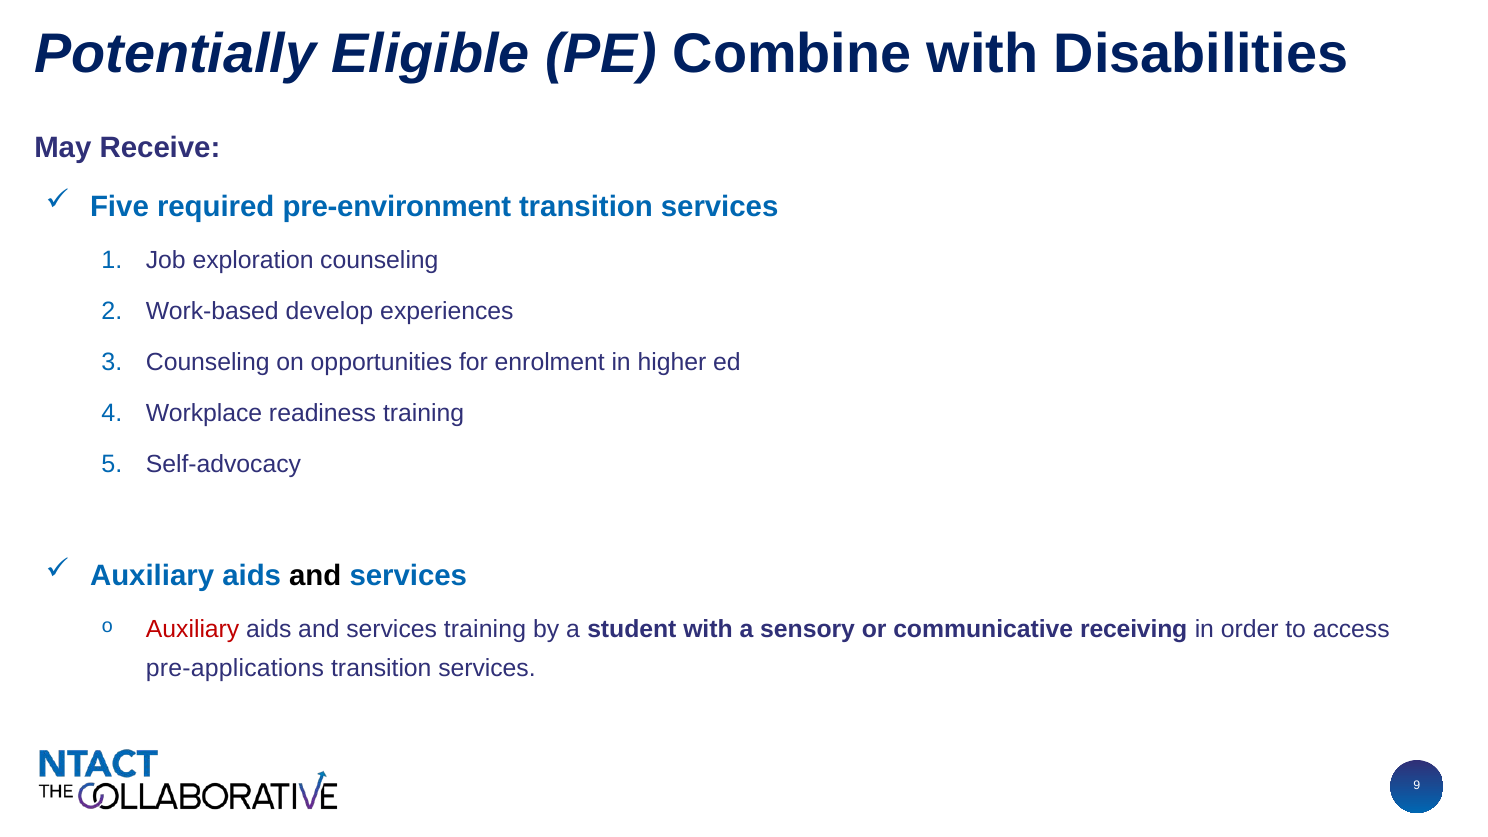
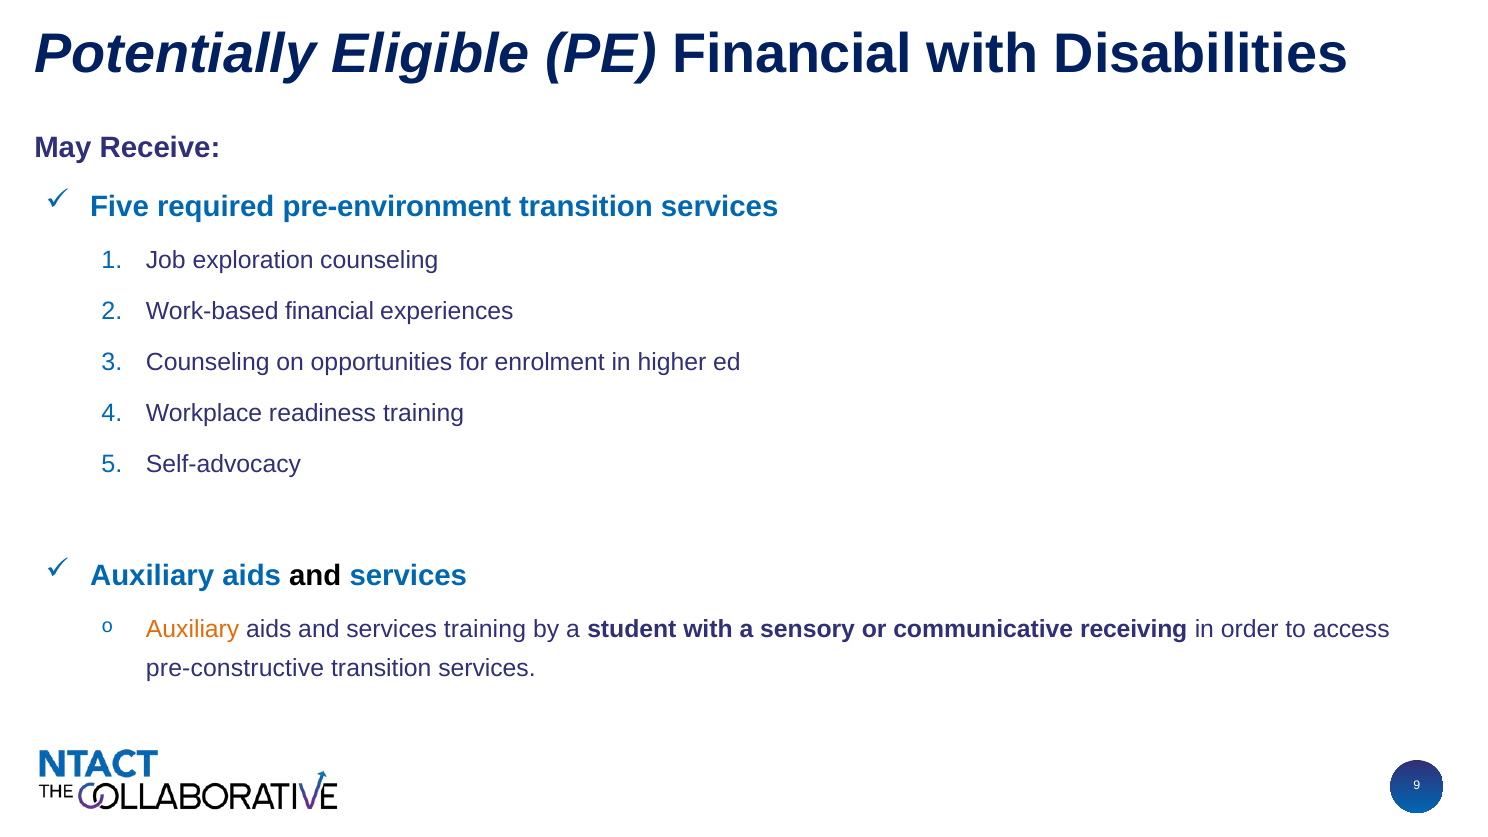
PE Combine: Combine -> Financial
Work-based develop: develop -> financial
Auxiliary at (193, 629) colour: red -> orange
pre-applications: pre-applications -> pre-constructive
